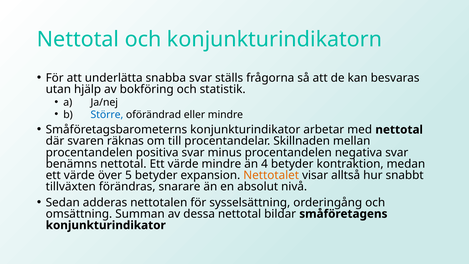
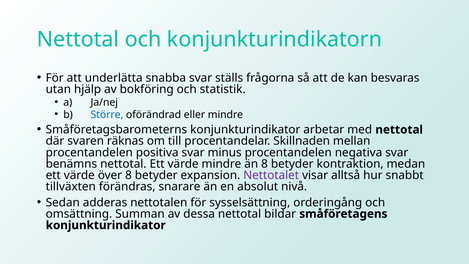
än 4: 4 -> 8
över 5: 5 -> 8
Nettotalet colour: orange -> purple
